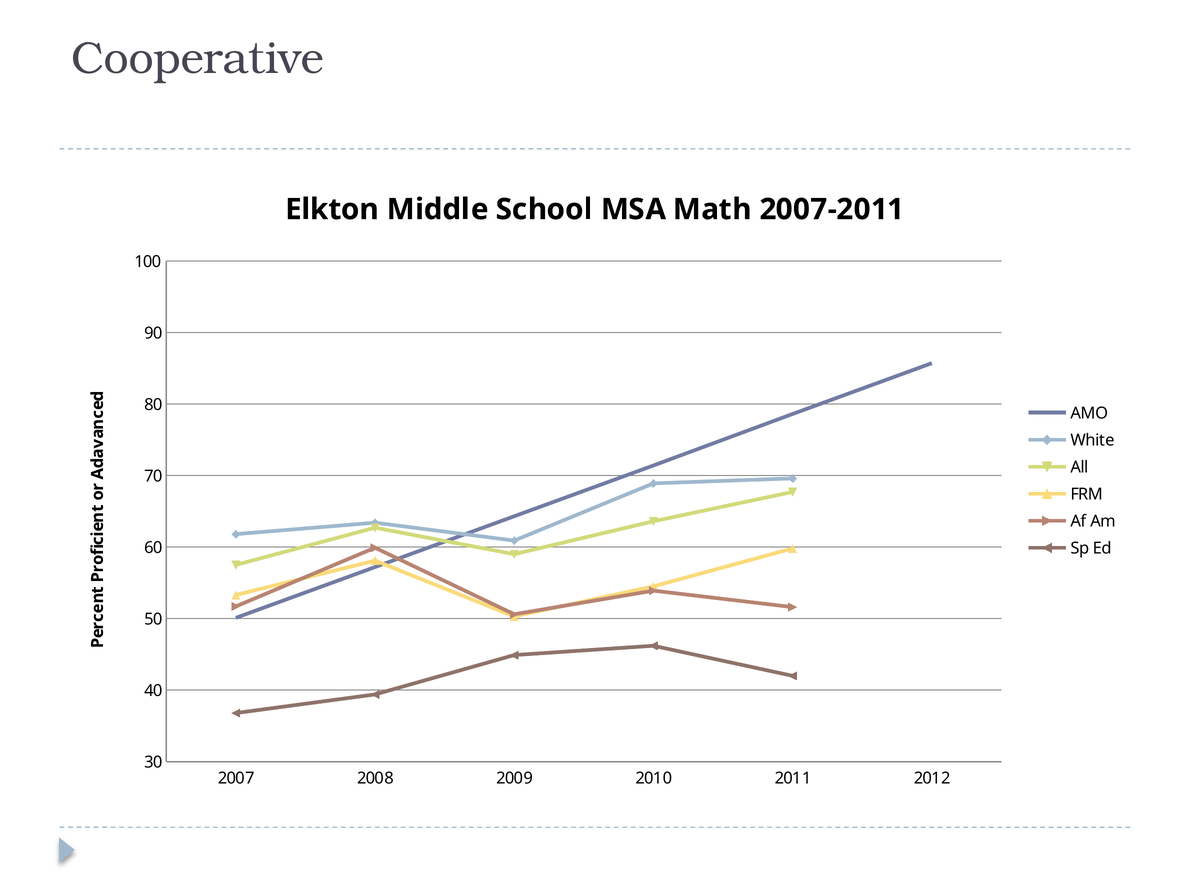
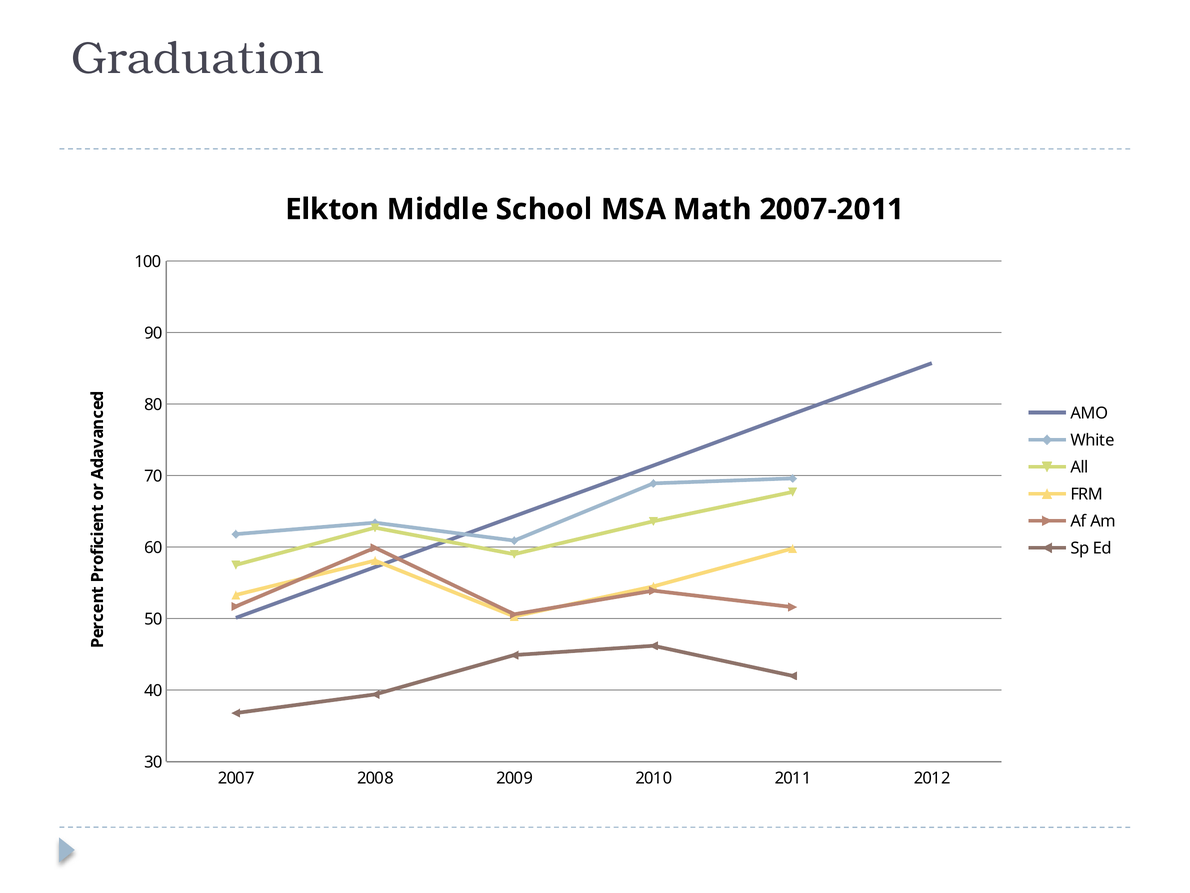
Cooperative: Cooperative -> Graduation
